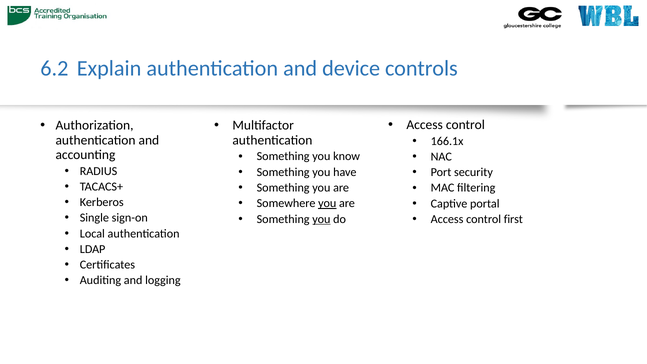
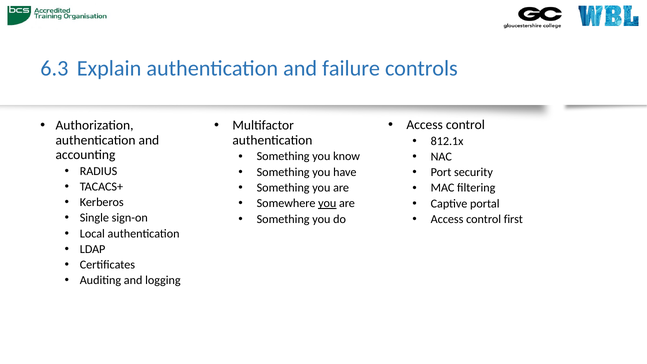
6.2: 6.2 -> 6.3
device: device -> failure
166.1x: 166.1x -> 812.1x
you at (321, 219) underline: present -> none
